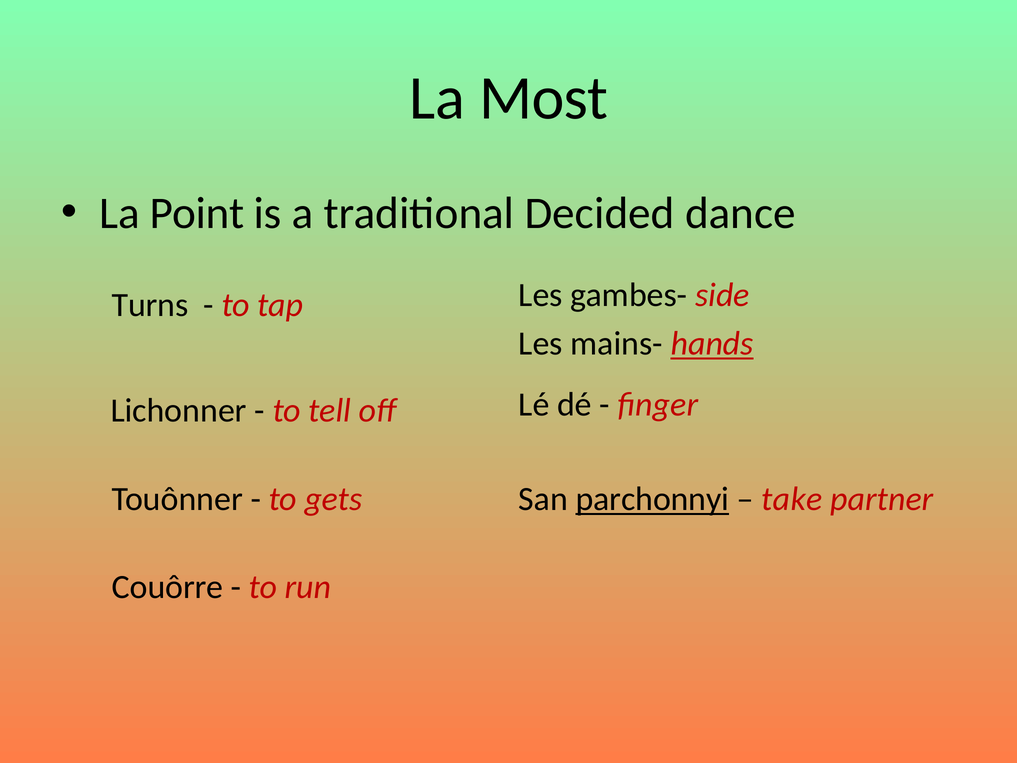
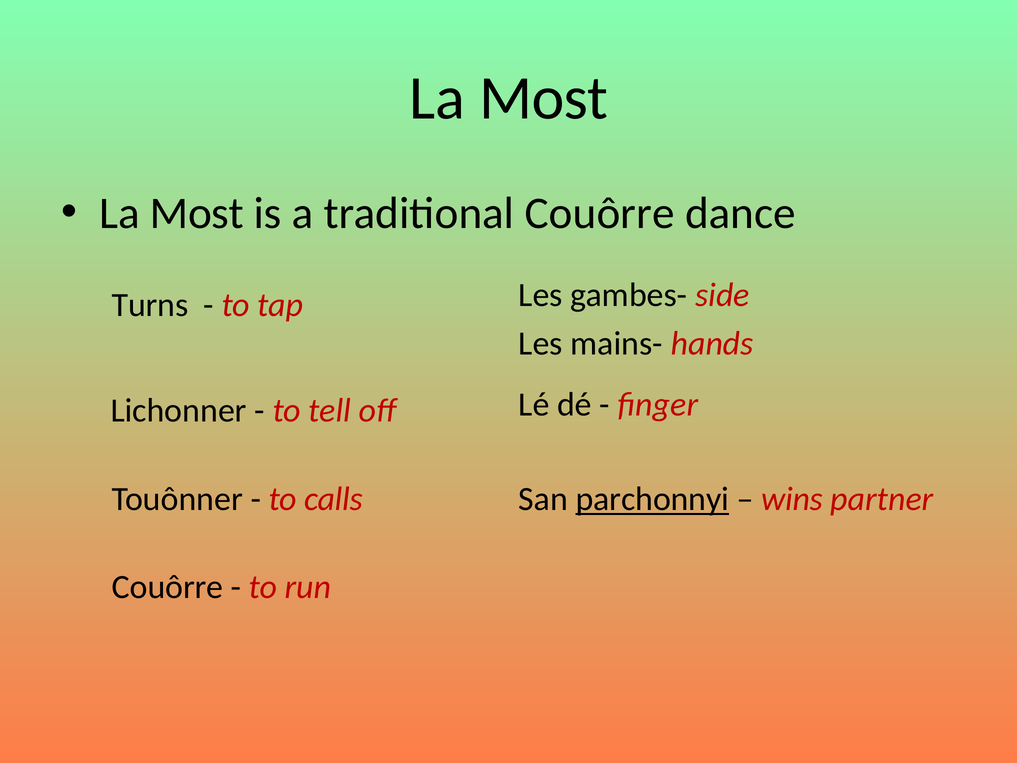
Point at (197, 213): Point -> Most
traditional Decided: Decided -> Couôrre
hands underline: present -> none
gets: gets -> calls
take: take -> wins
